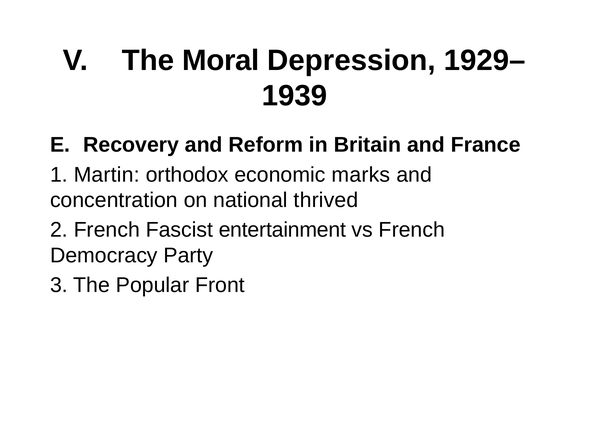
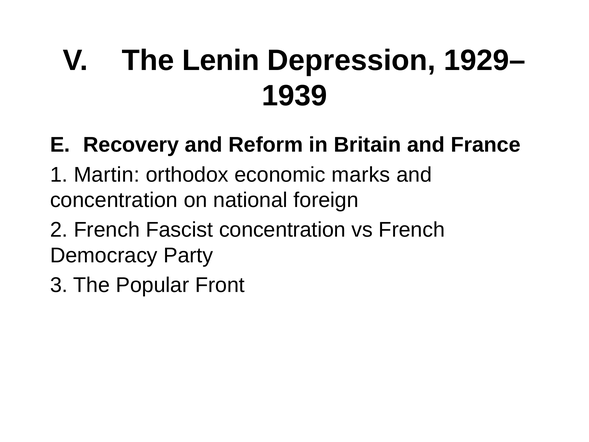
Moral: Moral -> Lenin
thrived: thrived -> foreign
Fascist entertainment: entertainment -> concentration
